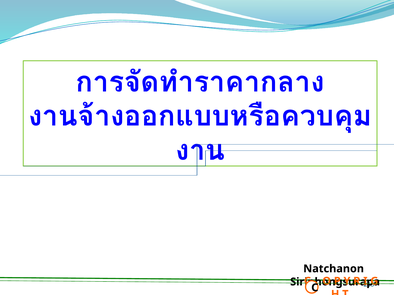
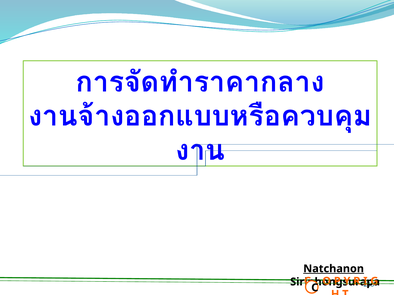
Natchanon underline: none -> present
